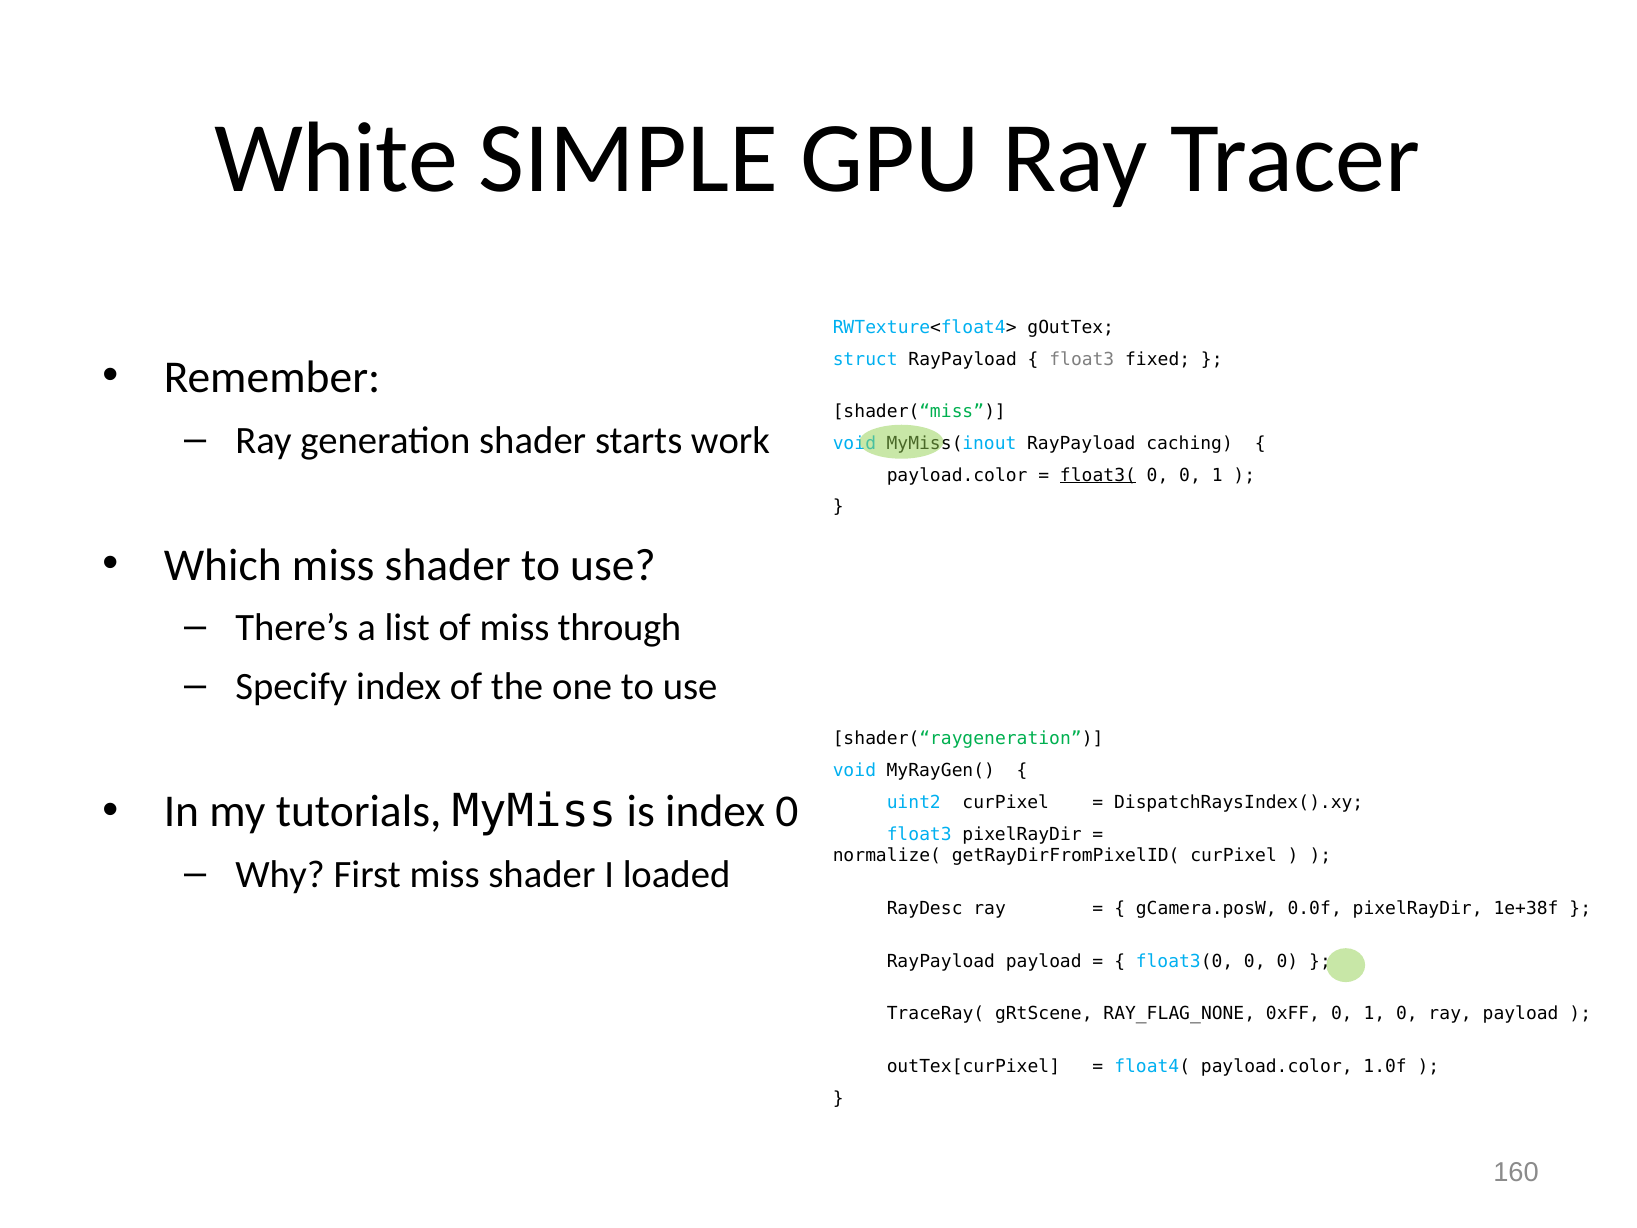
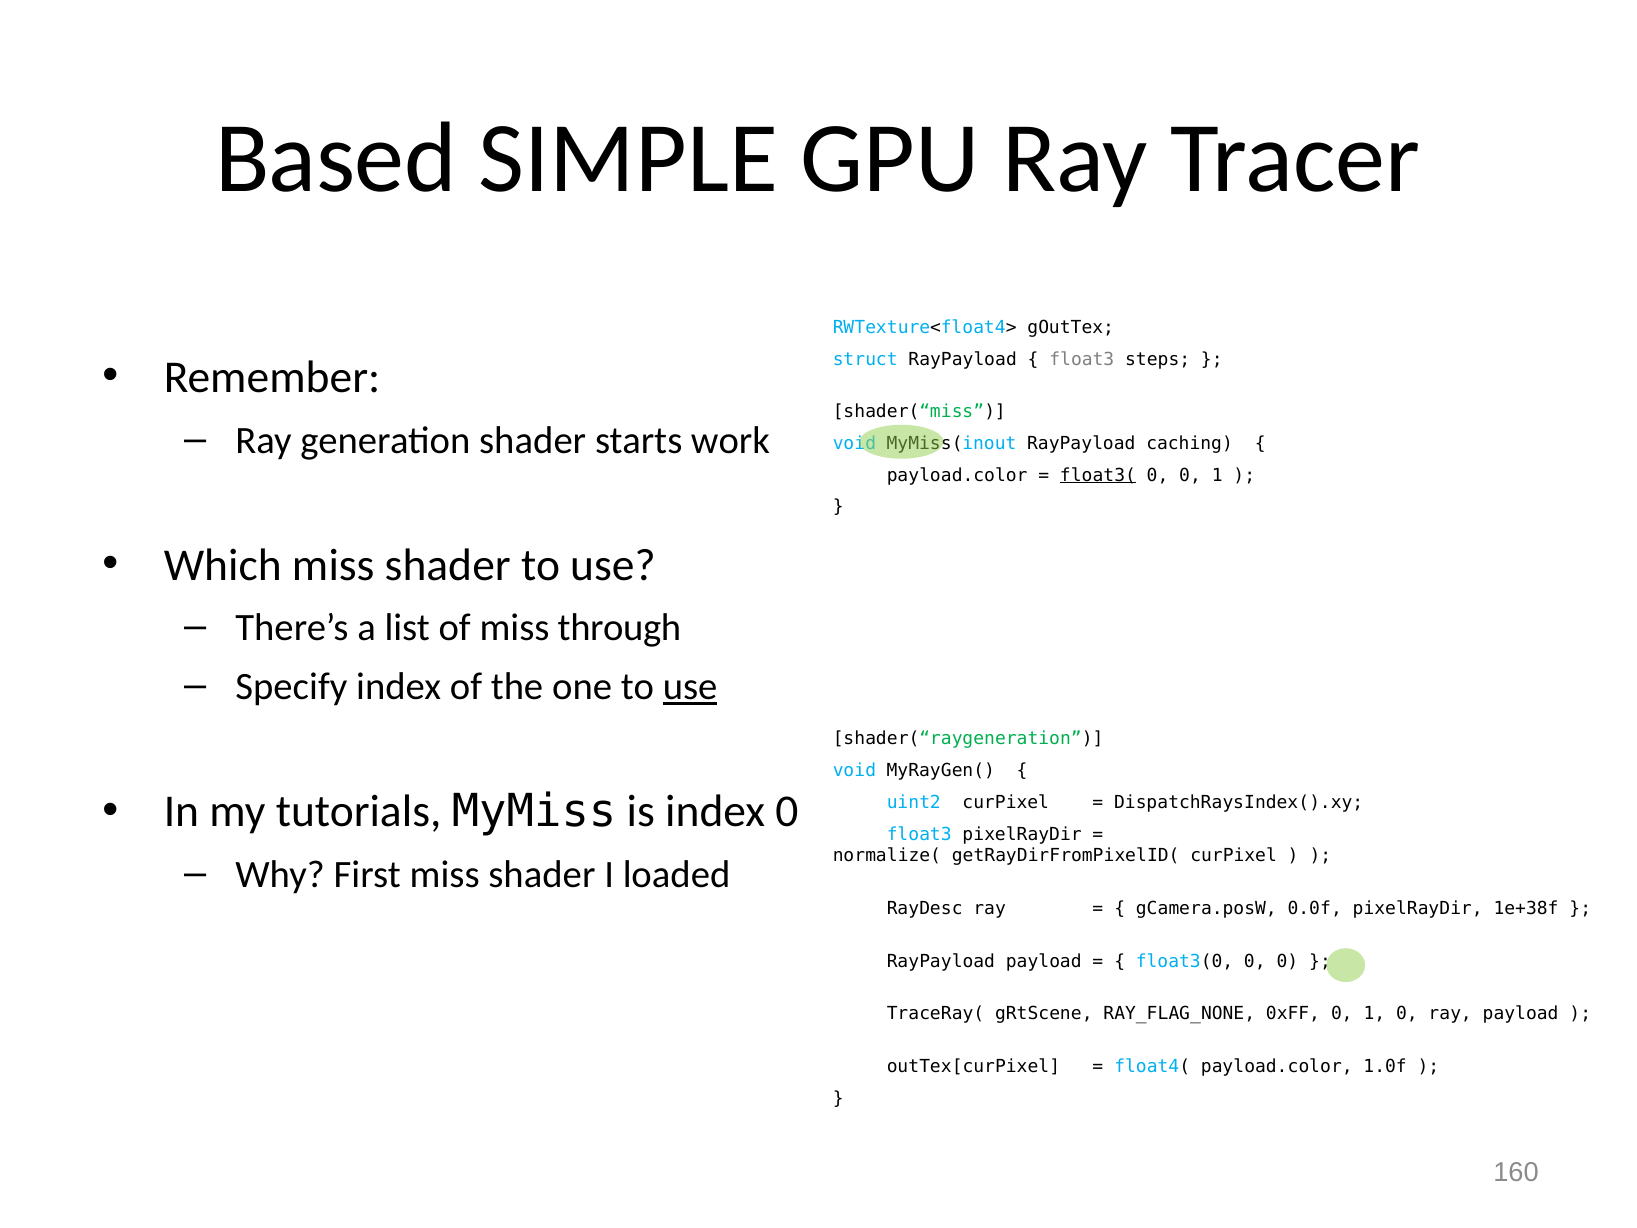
White: White -> Based
fixed: fixed -> steps
use at (690, 687) underline: none -> present
